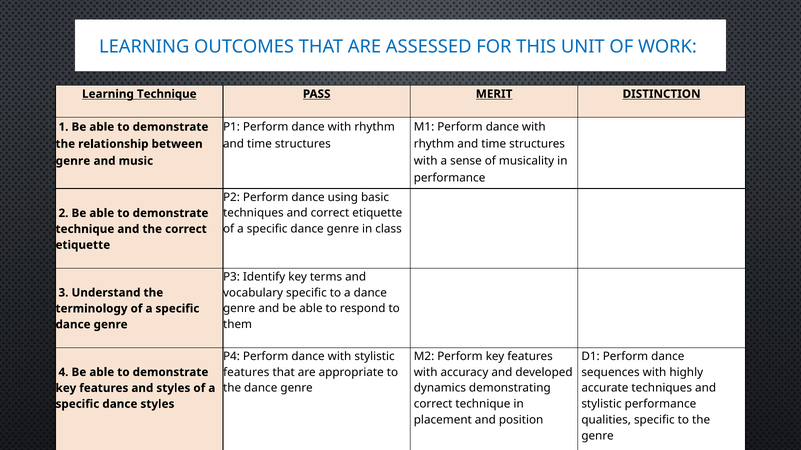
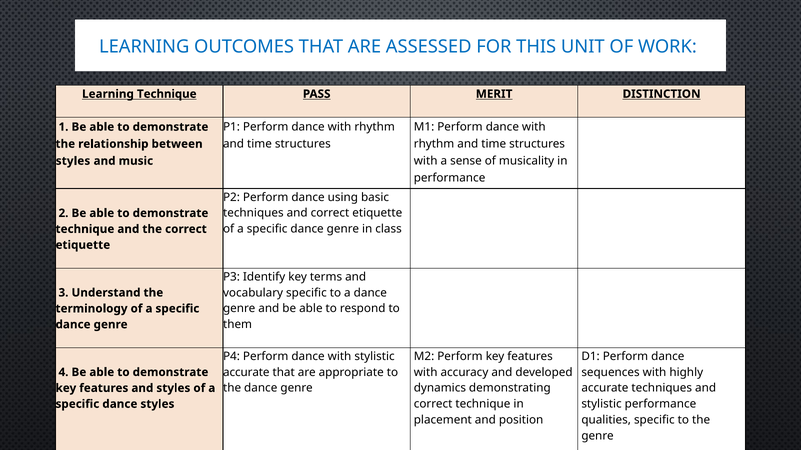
genre at (73, 161): genre -> styles
features at (246, 373): features -> accurate
